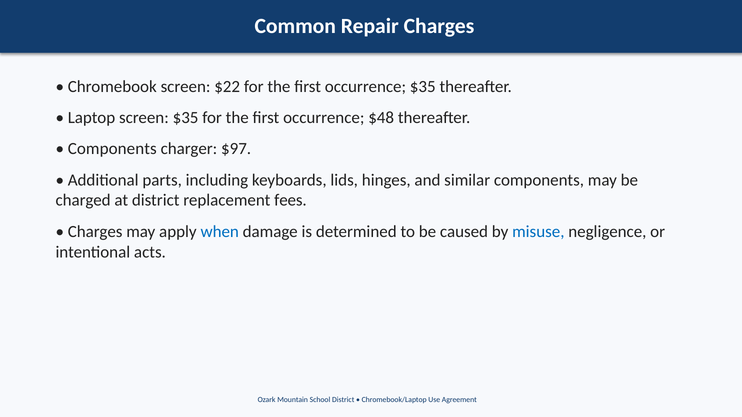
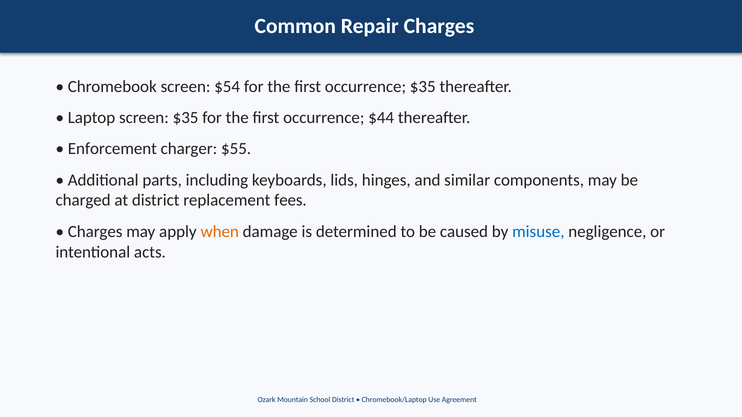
$22: $22 -> $54
$48: $48 -> $44
Components at (112, 149): Components -> Enforcement
$97: $97 -> $55
when colour: blue -> orange
